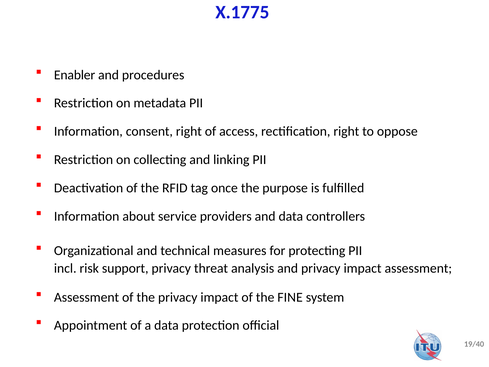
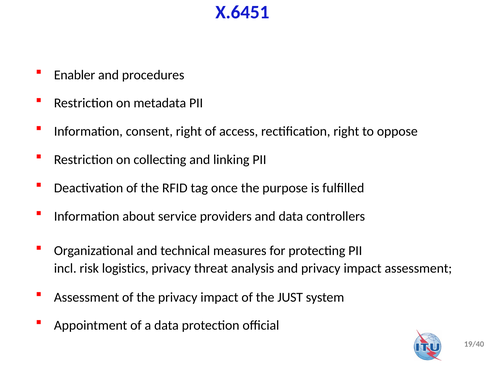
X.1775: X.1775 -> X.6451
support: support -> logistics
FINE: FINE -> JUST
